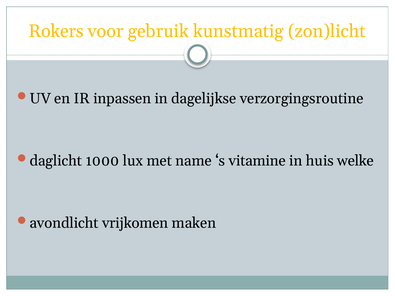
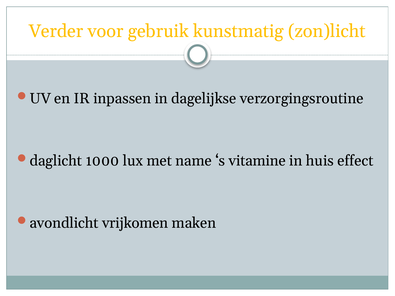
Rokers: Rokers -> Verder
welke: welke -> effect
